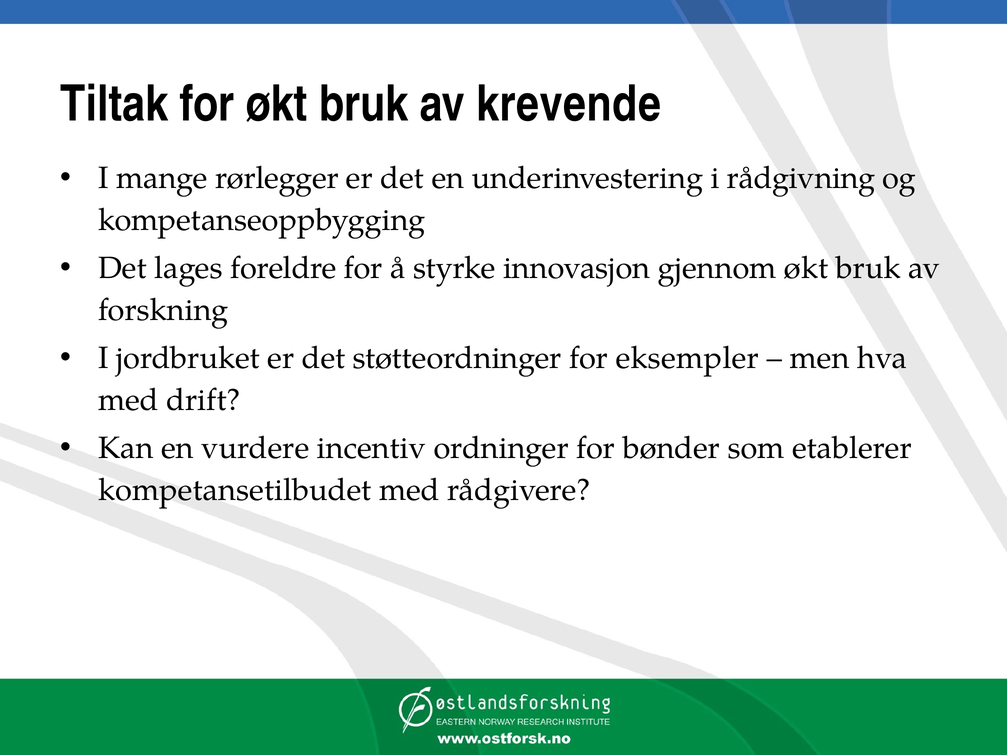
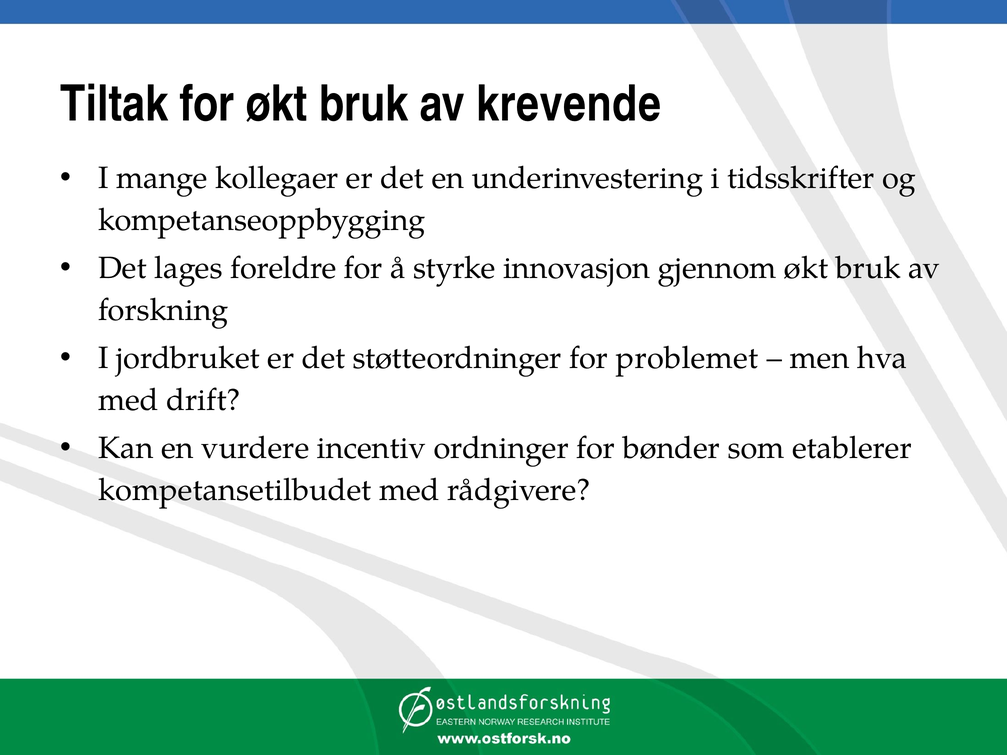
rørlegger: rørlegger -> kollegaer
rådgivning: rådgivning -> tidsskrifter
eksempler: eksempler -> problemet
